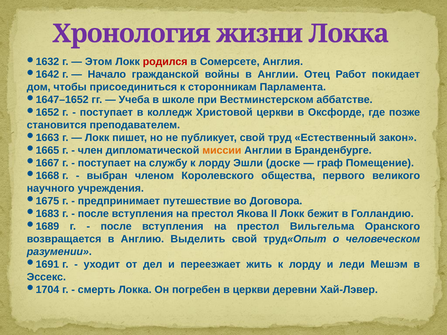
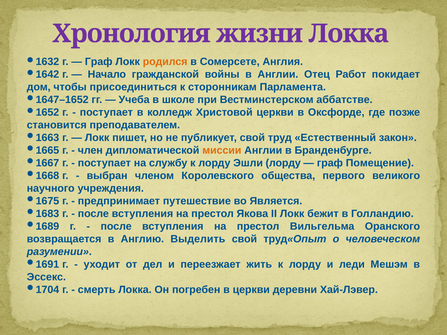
Этом at (99, 62): Этом -> Граф
родился colour: red -> orange
Эшли доске: доске -> лорду
Договора: Договора -> Является
